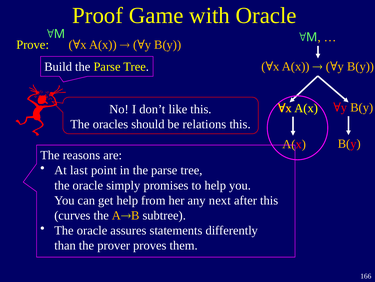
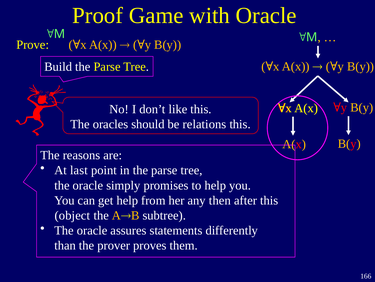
next: next -> then
curves: curves -> object
